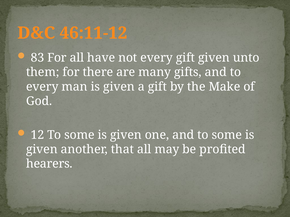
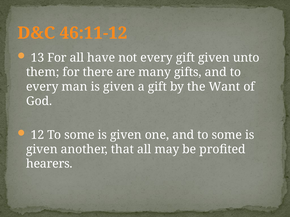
83: 83 -> 13
Make: Make -> Want
